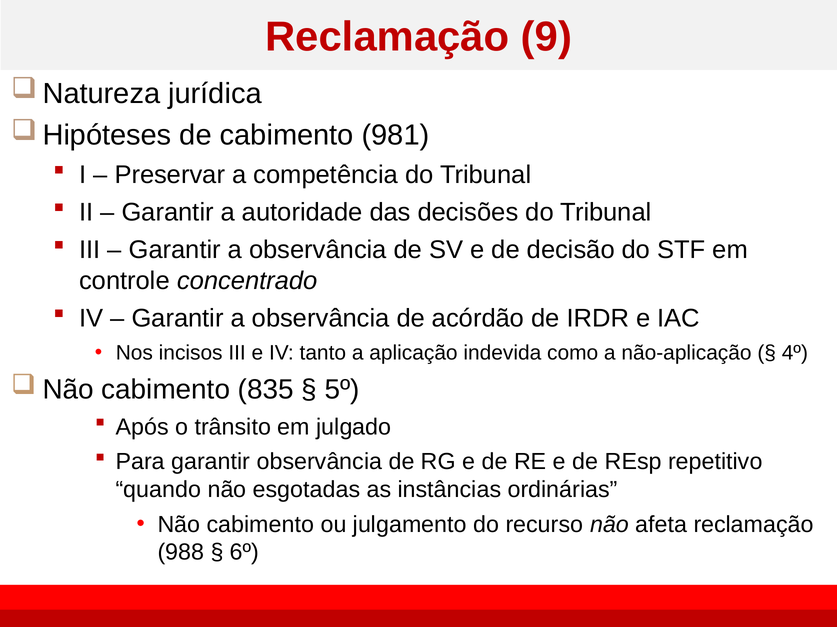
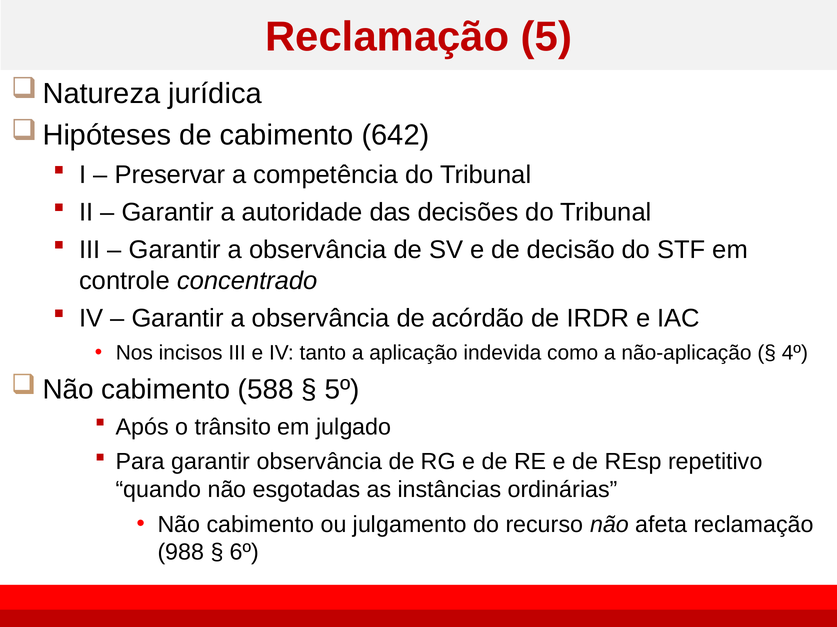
9: 9 -> 5
981: 981 -> 642
835: 835 -> 588
